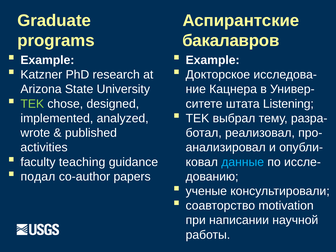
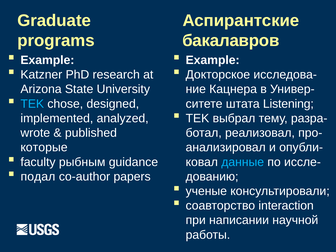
TEK at (32, 104) colour: light green -> light blue
activities: activities -> которые
teaching: teaching -> рыбным
motivation: motivation -> interaction
